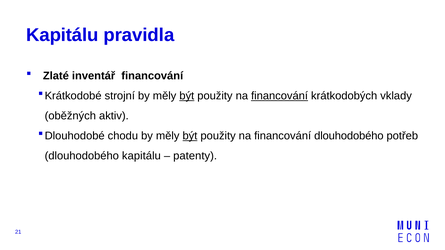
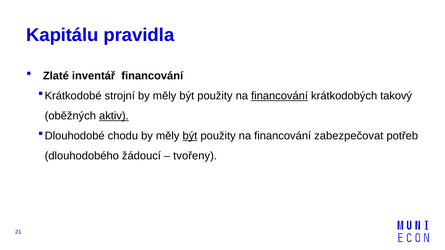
být at (187, 96) underline: present -> none
vklady: vklady -> takový
aktiv underline: none -> present
financování dlouhodobého: dlouhodobého -> zabezpečovat
dlouhodobého kapitálu: kapitálu -> žádoucí
patenty: patenty -> tvořeny
